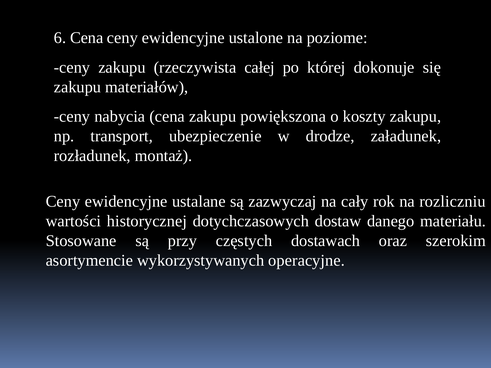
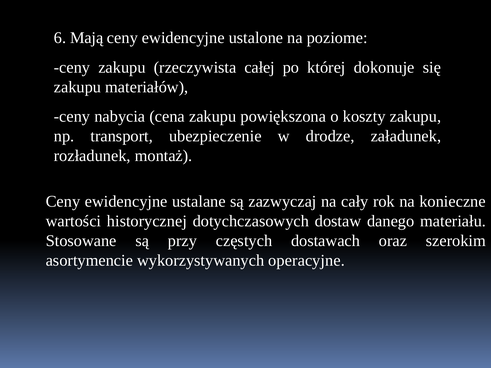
6 Cena: Cena -> Mają
rozliczniu: rozliczniu -> konieczne
